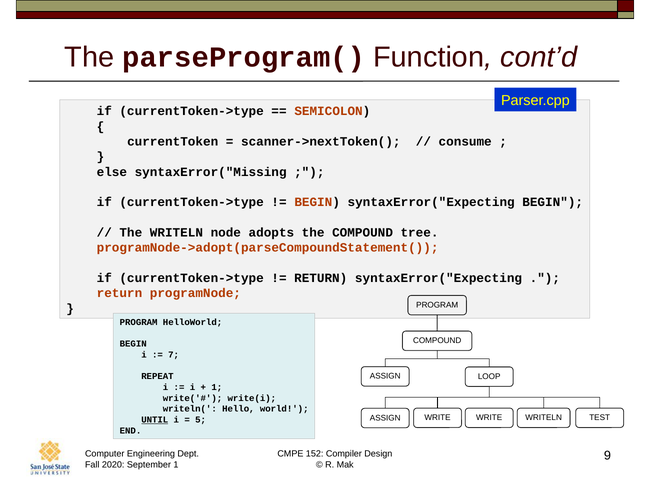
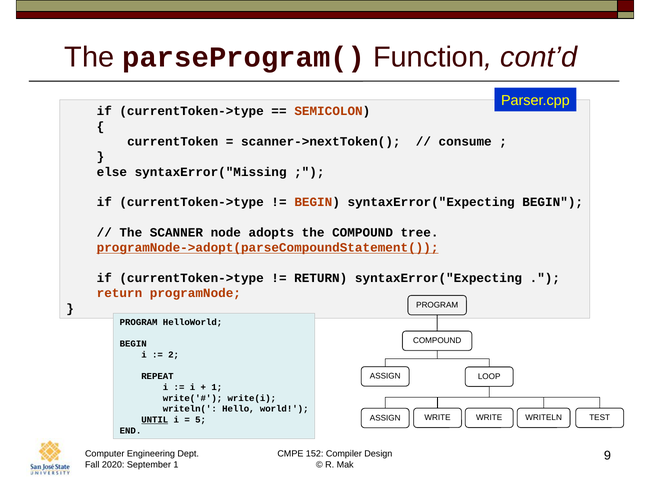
The WRITELN: WRITELN -> SCANNER
programNode->adopt(parseCompoundStatement( underline: none -> present
7: 7 -> 2
